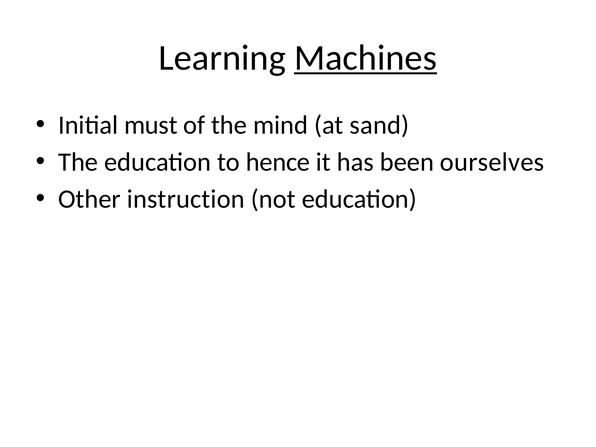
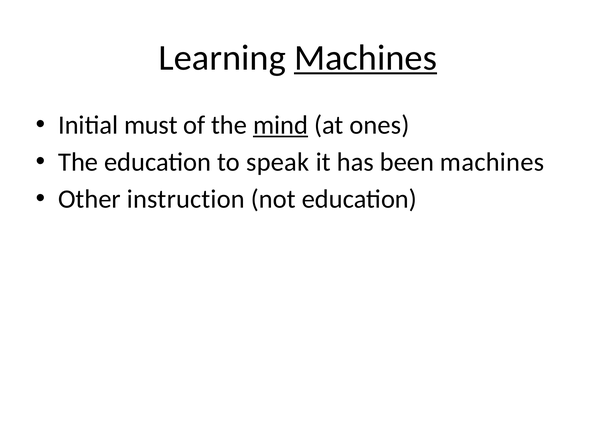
mind underline: none -> present
sand: sand -> ones
hence: hence -> speak
been ourselves: ourselves -> machines
